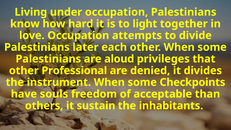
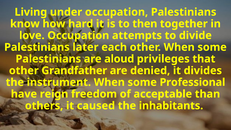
light: light -> then
Professional: Professional -> Grandfather
Checkpoints: Checkpoints -> Professional
souls: souls -> reign
sustain: sustain -> caused
